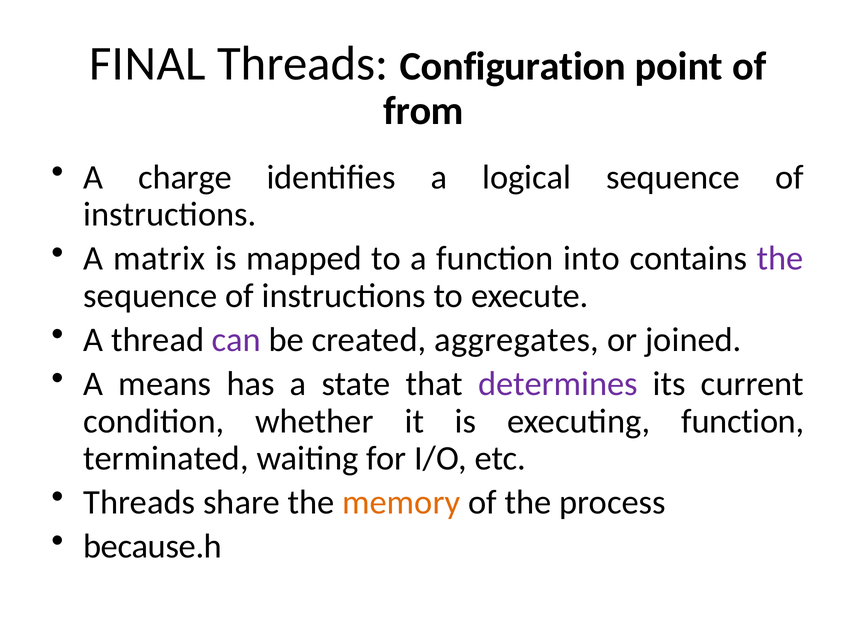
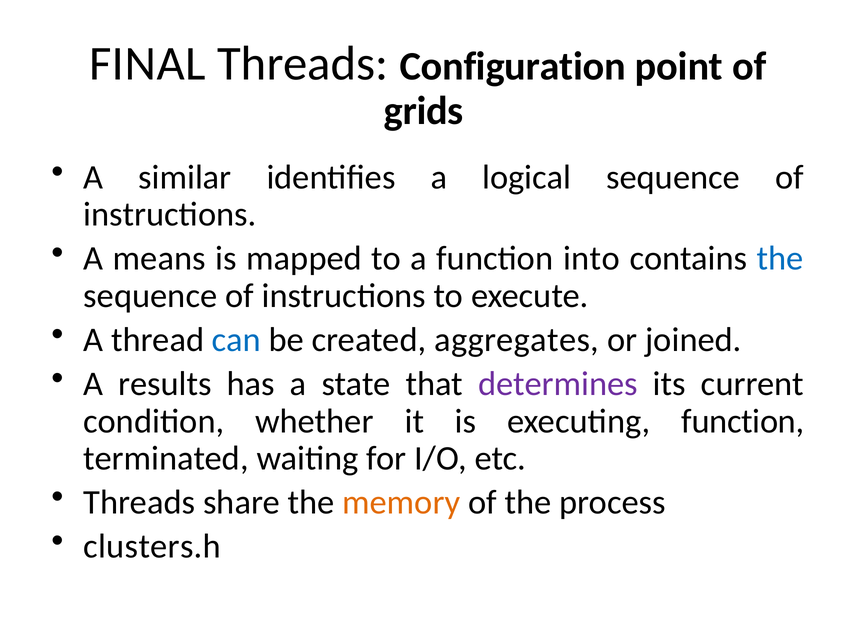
from: from -> grids
charge: charge -> similar
matrix: matrix -> means
the at (780, 258) colour: purple -> blue
can colour: purple -> blue
means: means -> results
because.h: because.h -> clusters.h
